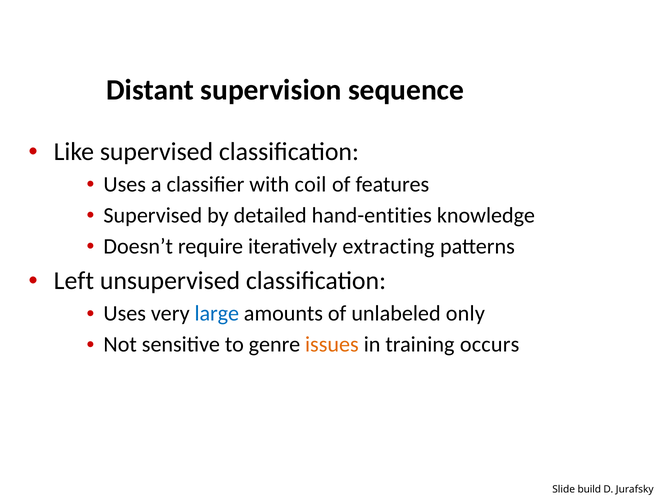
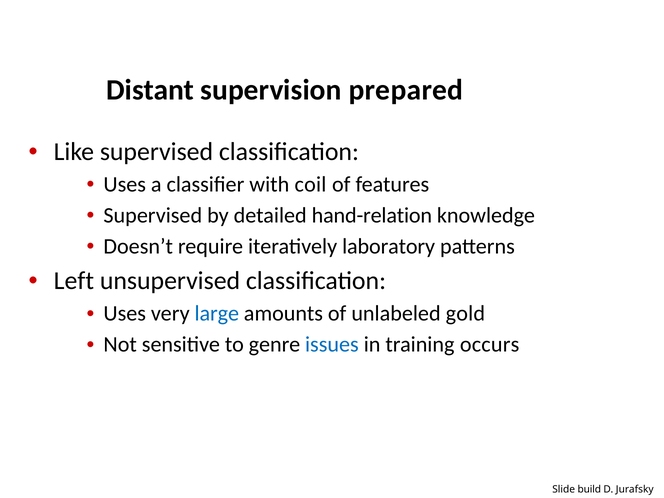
sequence: sequence -> prepared
hand-entities: hand-entities -> hand-relation
extracting: extracting -> laboratory
only: only -> gold
issues colour: orange -> blue
